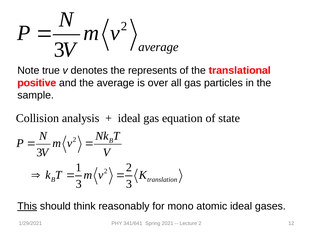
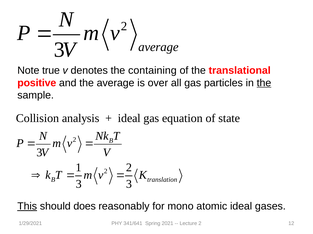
represents: represents -> containing
the at (264, 83) underline: none -> present
think: think -> does
